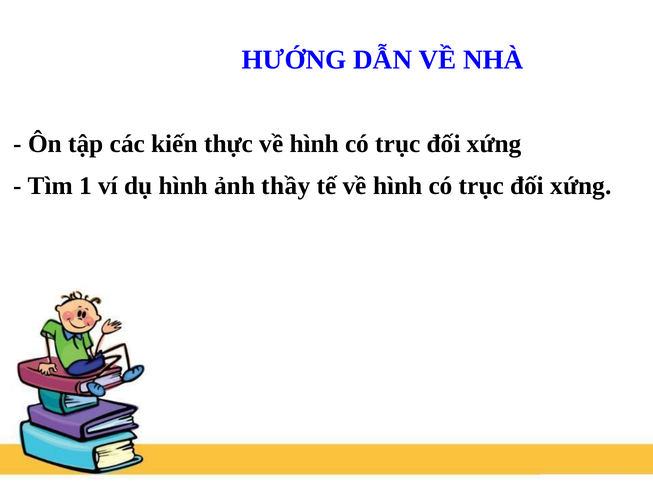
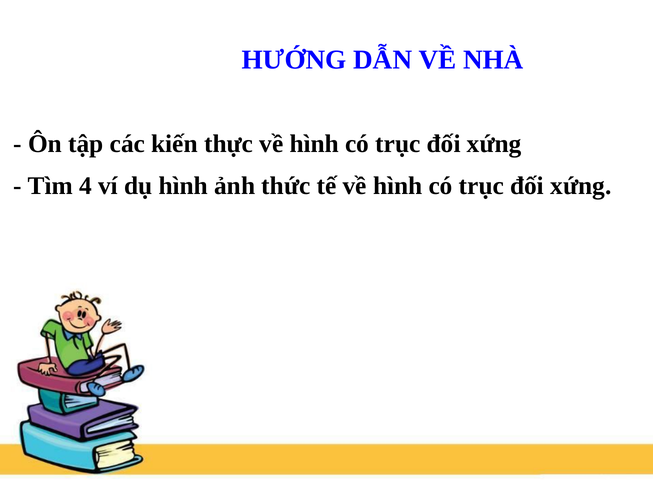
1: 1 -> 4
thầy: thầy -> thức
